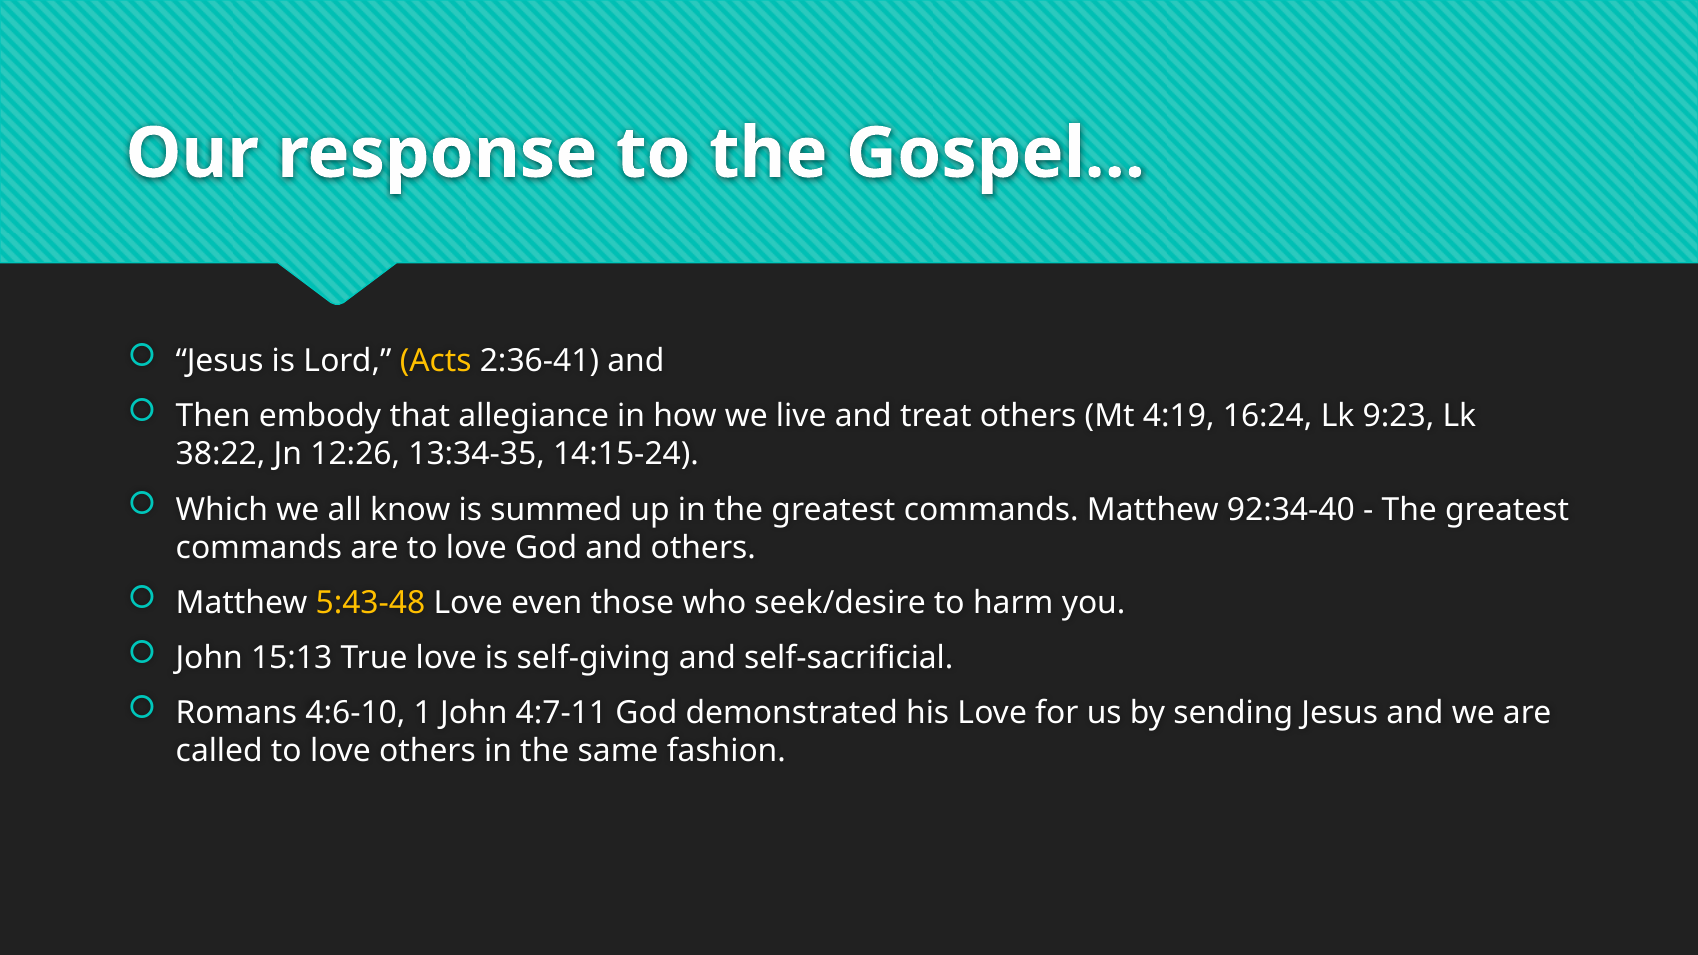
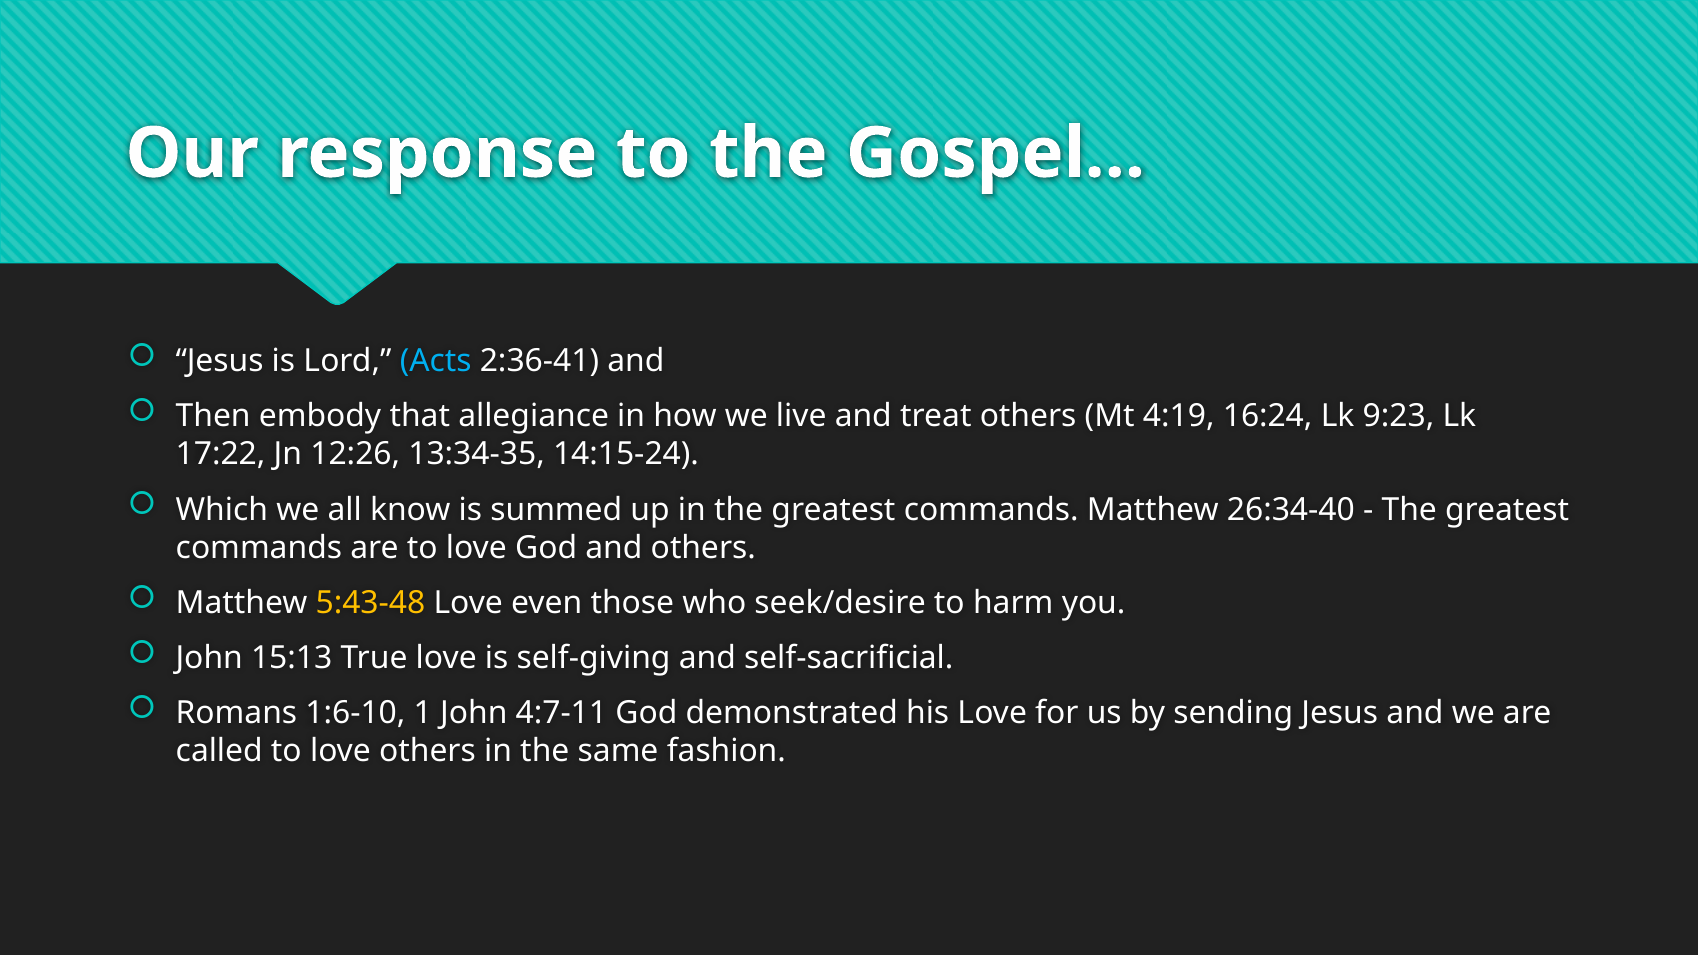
Acts colour: yellow -> light blue
38:22: 38:22 -> 17:22
92:34-40: 92:34-40 -> 26:34-40
4:6-10: 4:6-10 -> 1:6-10
